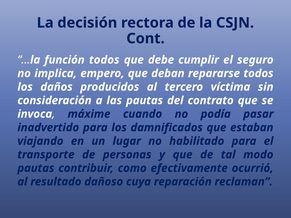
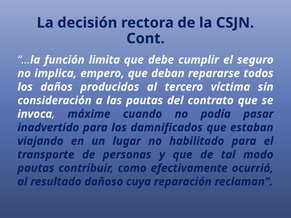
función todos: todos -> limita
